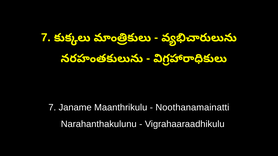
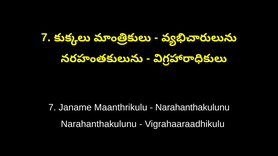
Noothanamainatti at (192, 108): Noothanamainatti -> Narahanthakulunu
